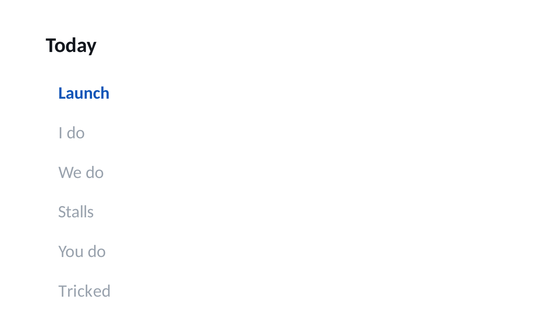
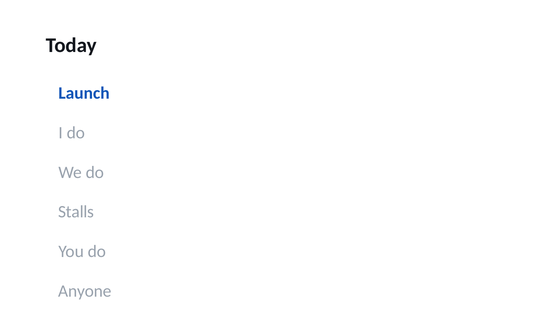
Tricked: Tricked -> Anyone
